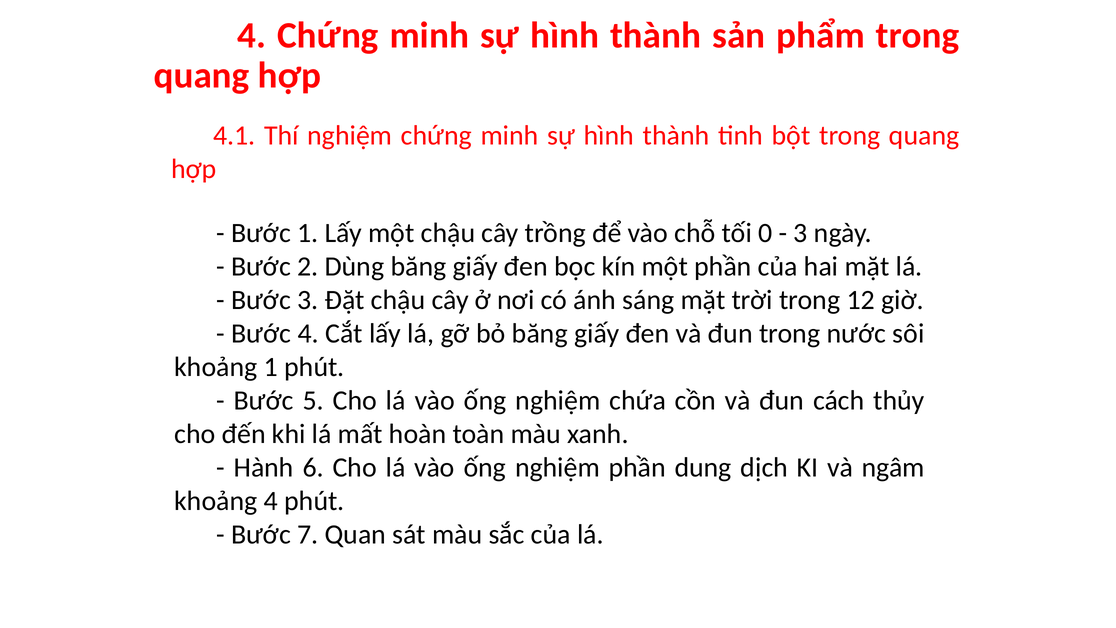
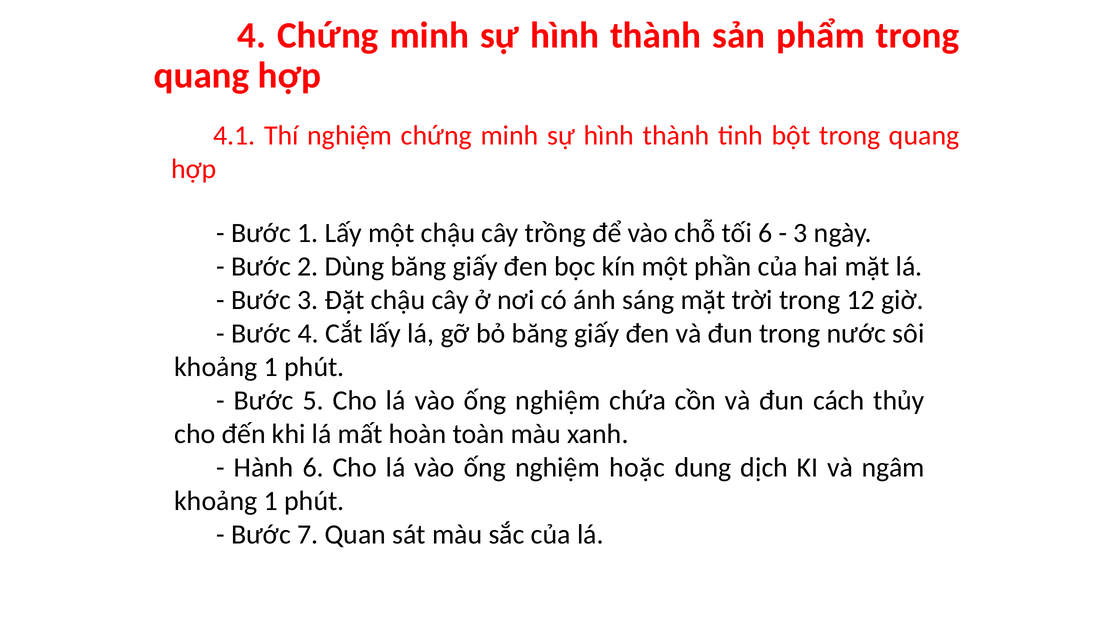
tối 0: 0 -> 6
nghiệm phần: phần -> hoặc
4 at (271, 501): 4 -> 1
